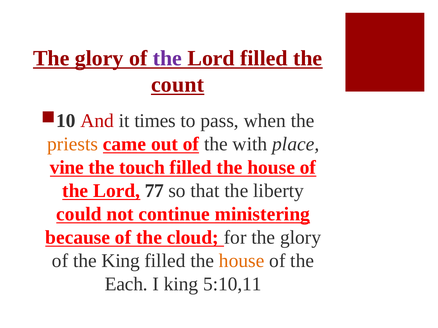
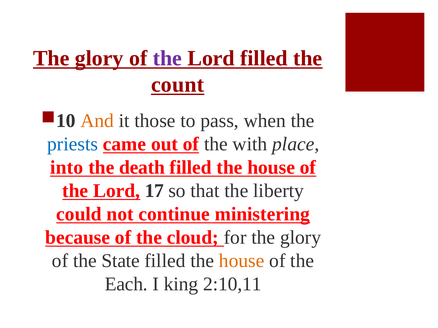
And colour: red -> orange
times: times -> those
priests colour: orange -> blue
vine: vine -> into
touch: touch -> death
77: 77 -> 17
the King: King -> State
5:10,11: 5:10,11 -> 2:10,11
